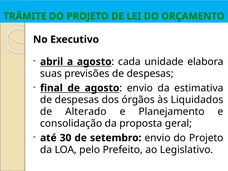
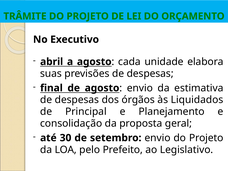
Alterado: Alterado -> Principal
